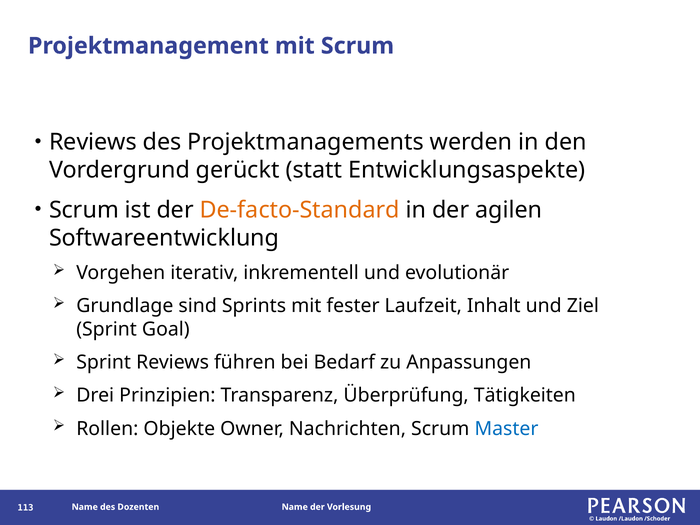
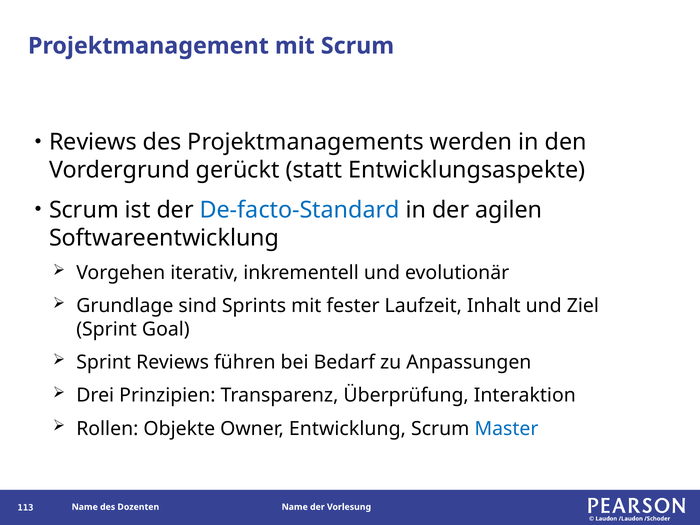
De-facto-Standard colour: orange -> blue
Tätigkeiten: Tätigkeiten -> Interaktion
Nachrichten: Nachrichten -> Entwicklung
